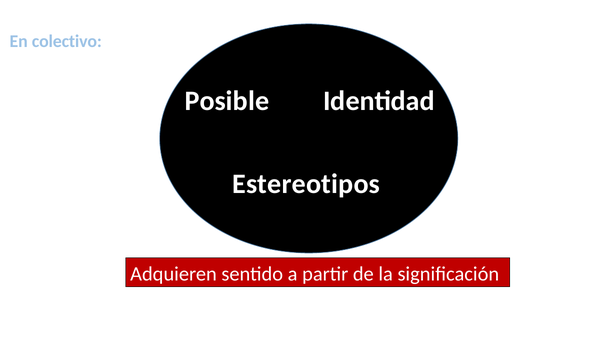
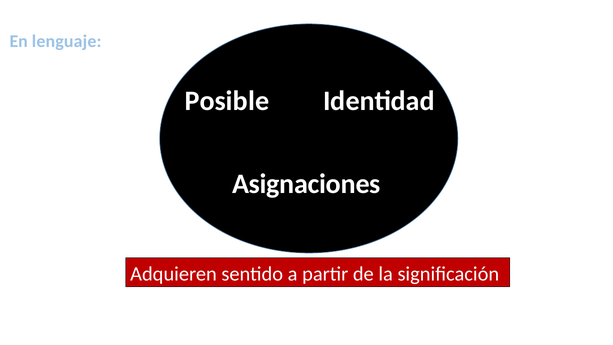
colectivo: colectivo -> lenguaje
Estereotipos: Estereotipos -> Asignaciones
